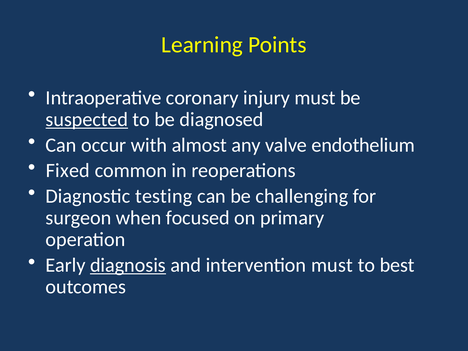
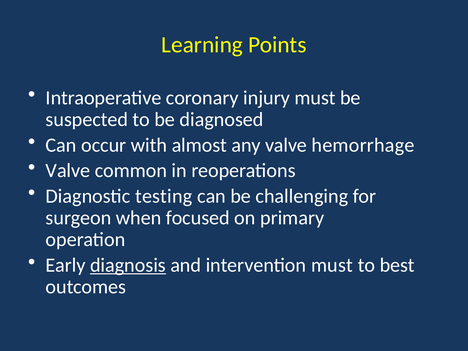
suspected underline: present -> none
endothelium: endothelium -> hemorrhage
Fixed at (68, 171): Fixed -> Valve
